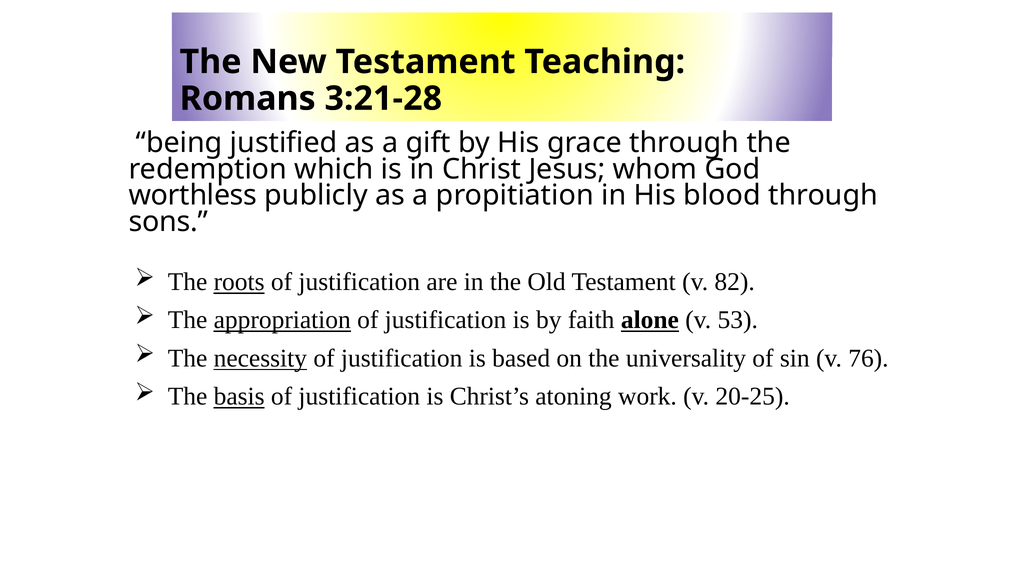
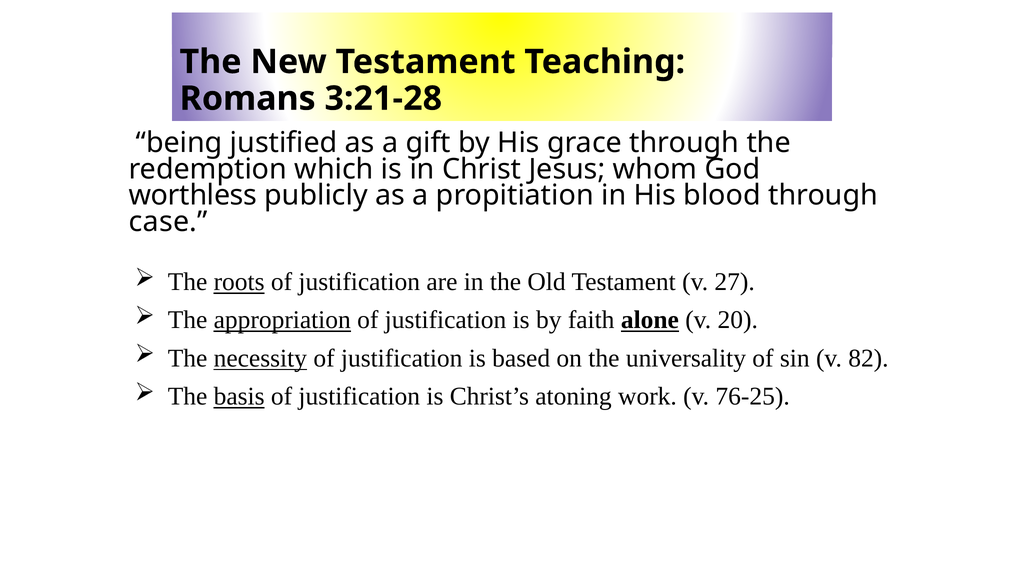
sons: sons -> case
82: 82 -> 27
53: 53 -> 20
76: 76 -> 82
20-25: 20-25 -> 76-25
